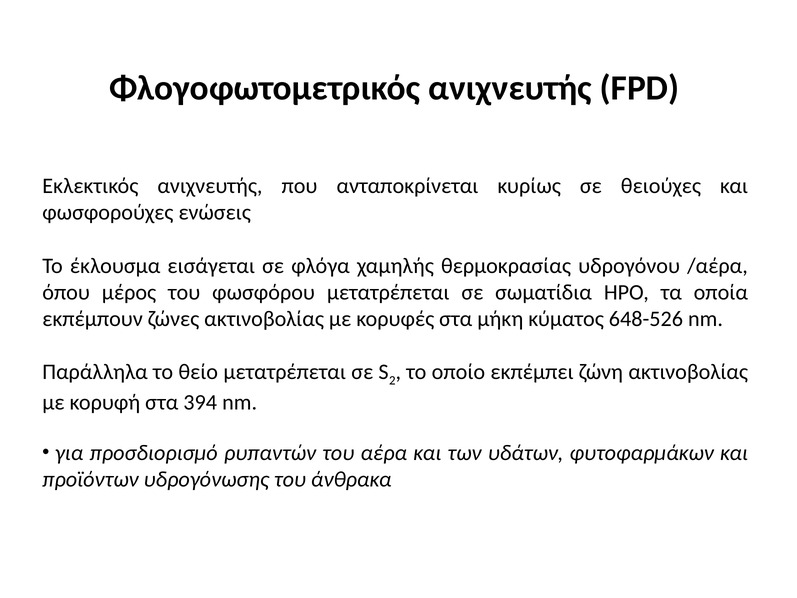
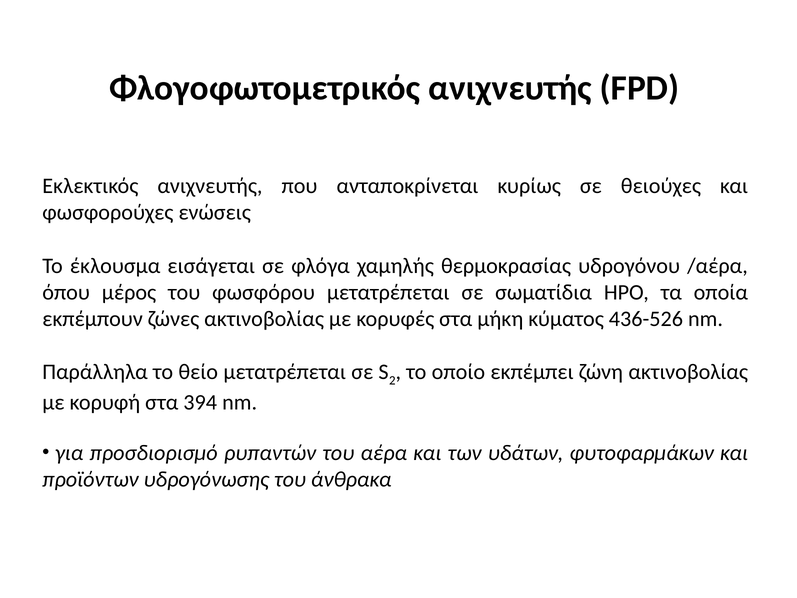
648-526: 648-526 -> 436-526
